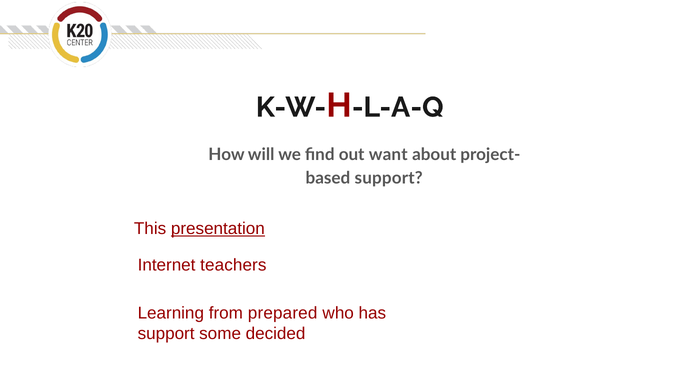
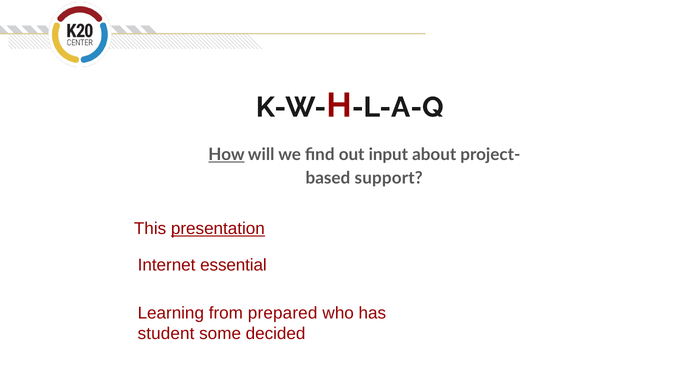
How underline: none -> present
want: want -> input
teachers: teachers -> essential
support at (166, 334): support -> student
